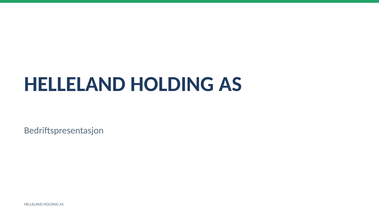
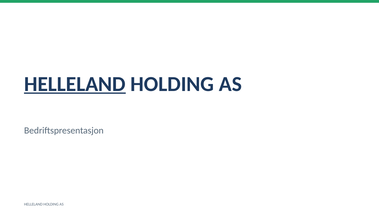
HELLELAND at (75, 84) underline: none -> present
